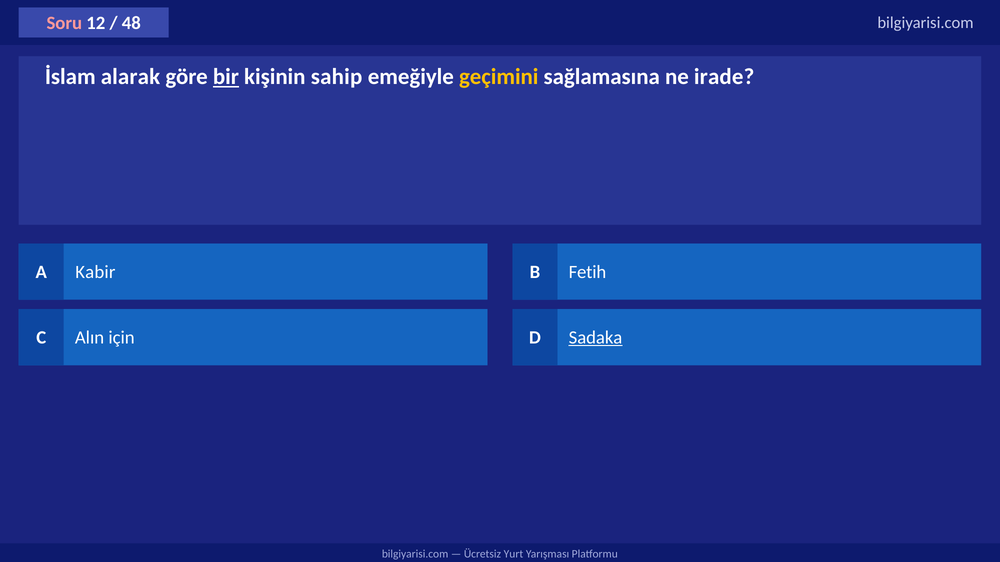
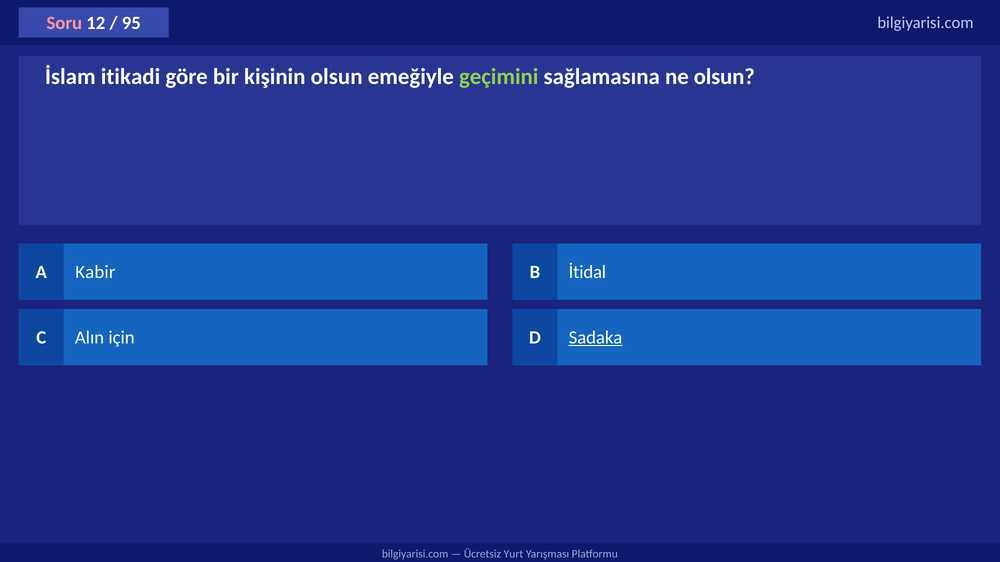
48: 48 -> 95
alarak: alarak -> itikadi
bir underline: present -> none
kişinin sahip: sahip -> olsun
geçimini colour: yellow -> light green
ne irade: irade -> olsun
Fetih: Fetih -> İtidal
